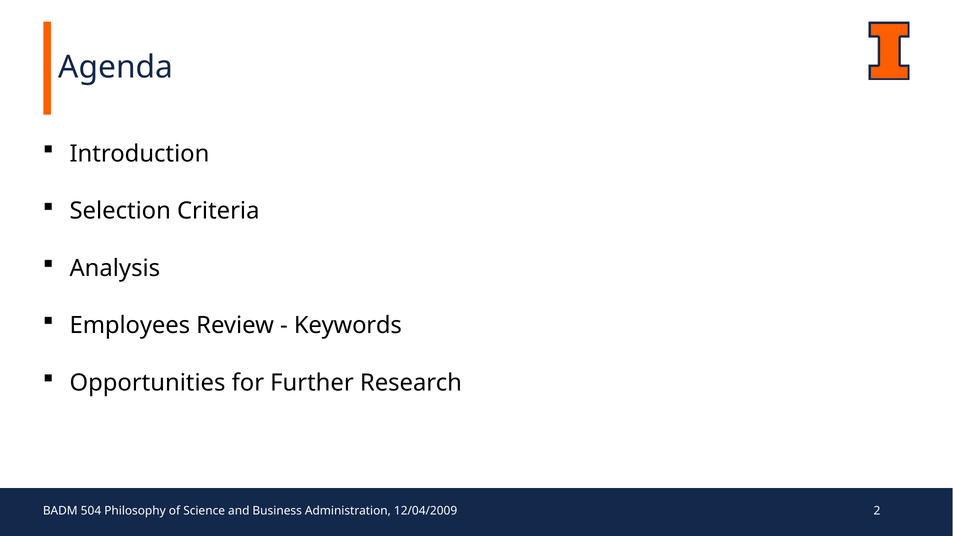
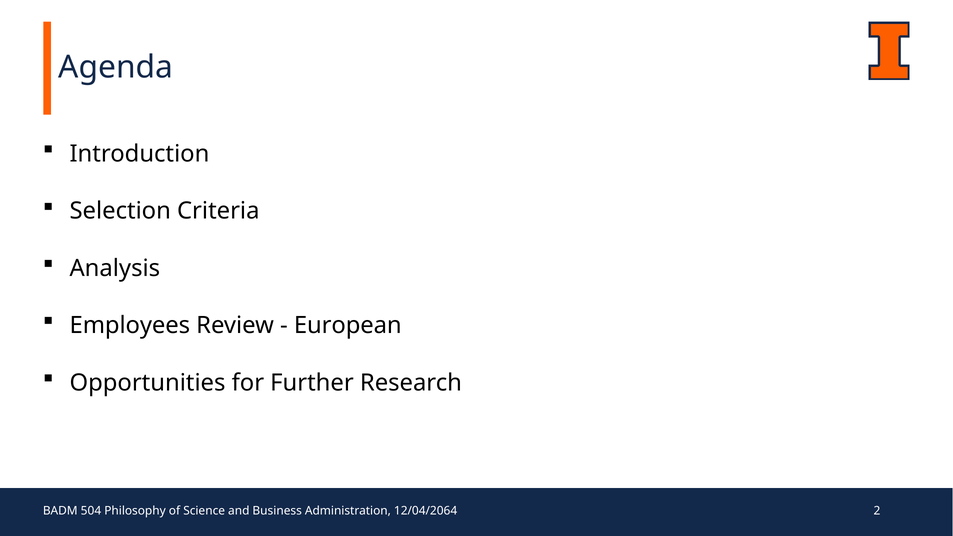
Keywords: Keywords -> European
12/04/2009: 12/04/2009 -> 12/04/2064
